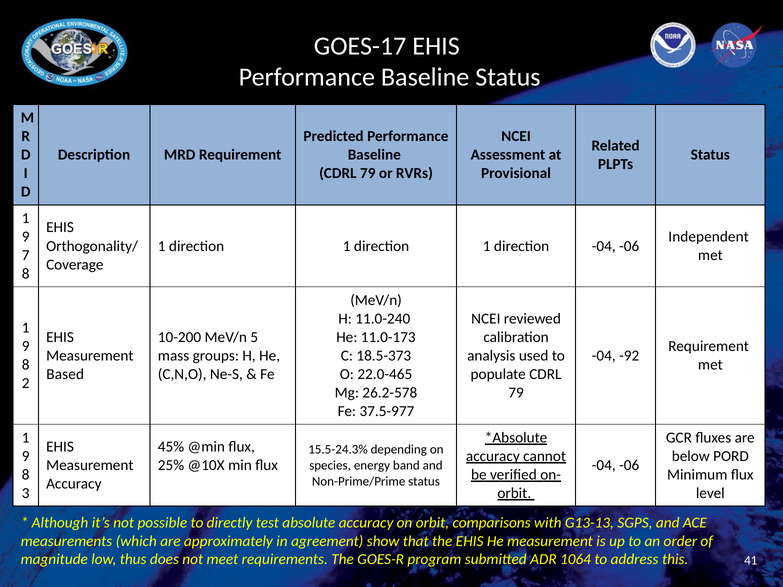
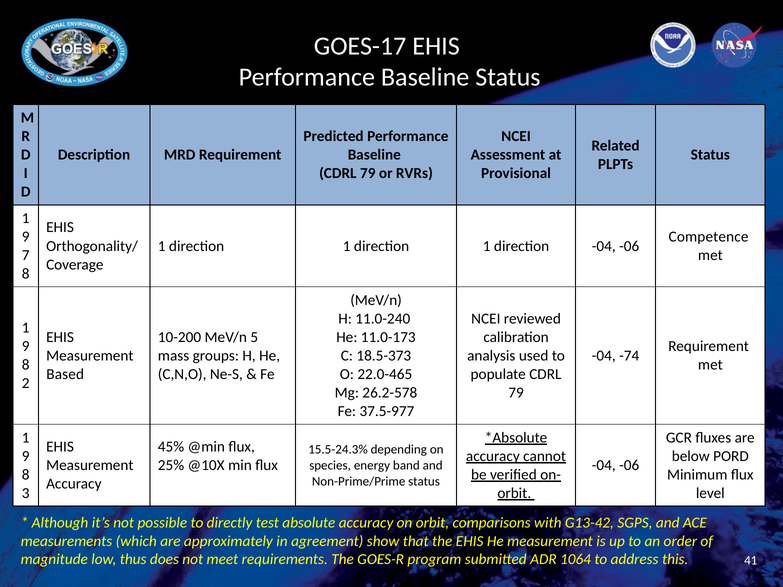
Independent: Independent -> Competence
-92: -92 -> -74
G13-13: G13-13 -> G13-42
